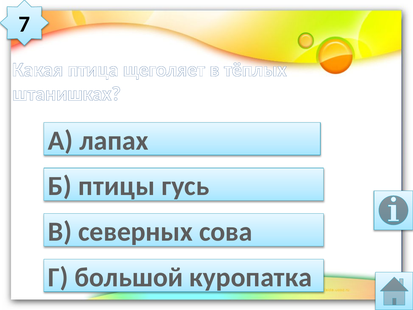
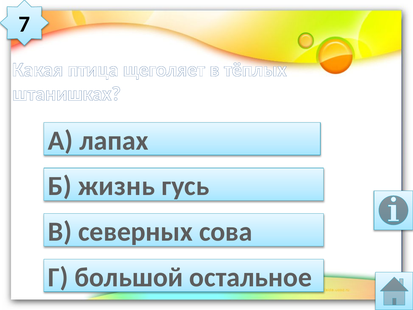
птицы: птицы -> жизнь
куропатка: куропатка -> остальное
